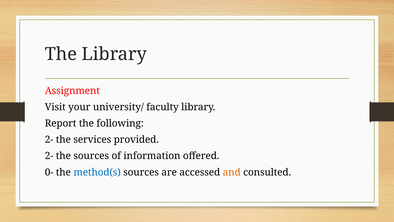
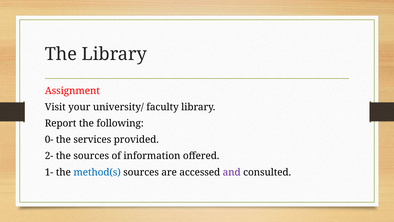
2- at (49, 139): 2- -> 0-
0-: 0- -> 1-
and colour: orange -> purple
